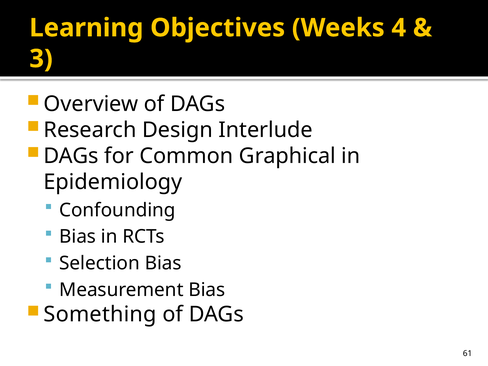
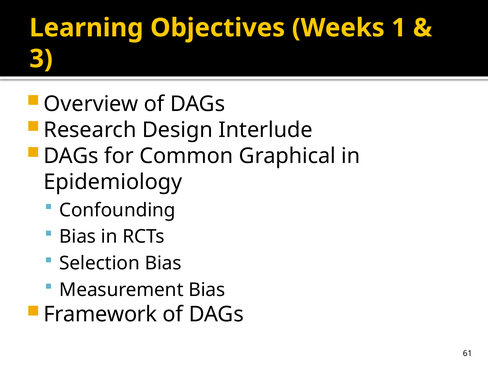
4: 4 -> 1
Something: Something -> Framework
